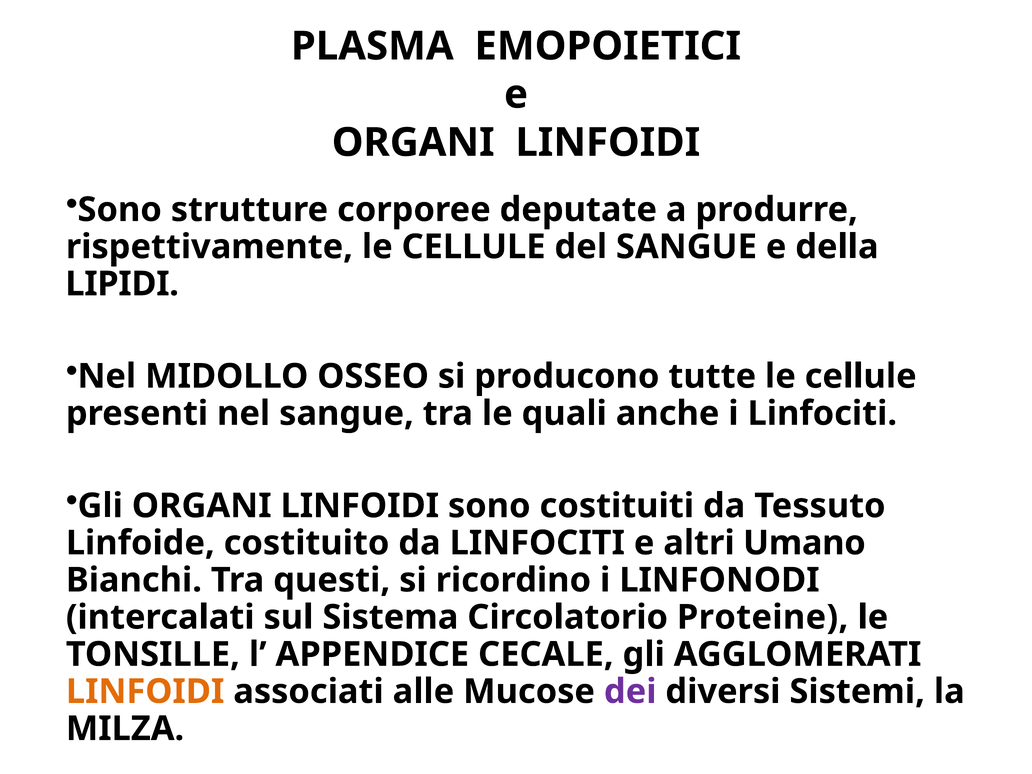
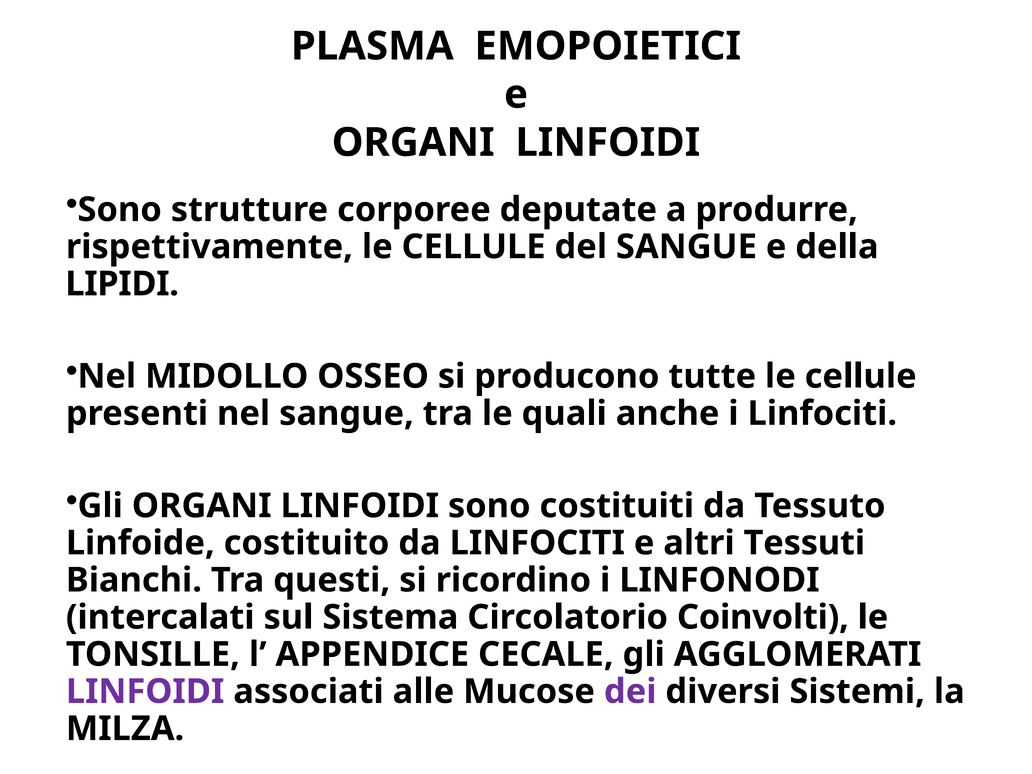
Umano: Umano -> Tessuti
Proteine: Proteine -> Coinvolti
LINFOIDI at (145, 692) colour: orange -> purple
